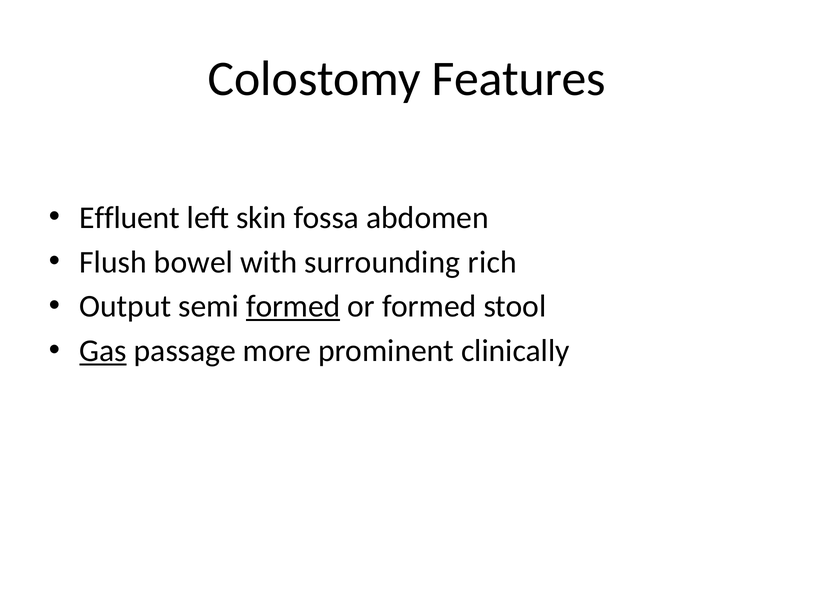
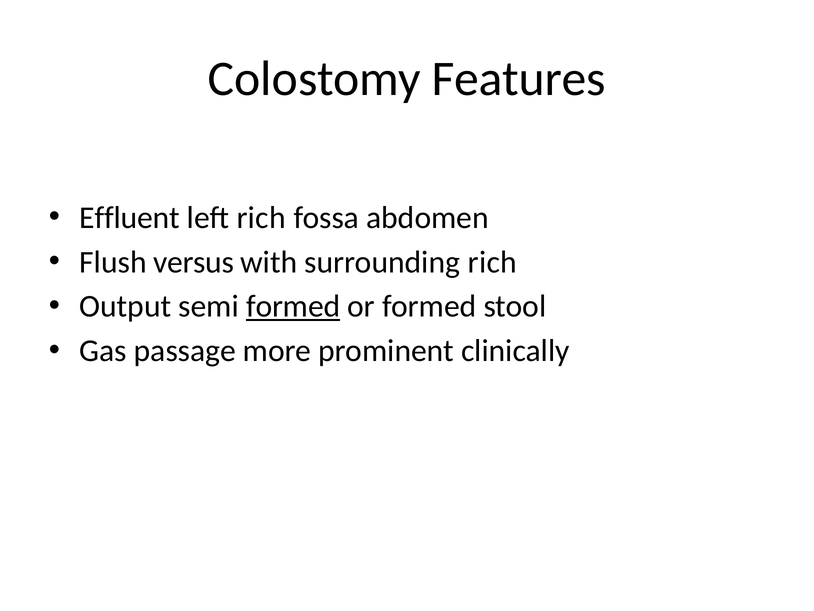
left skin: skin -> rich
bowel: bowel -> versus
Gas underline: present -> none
